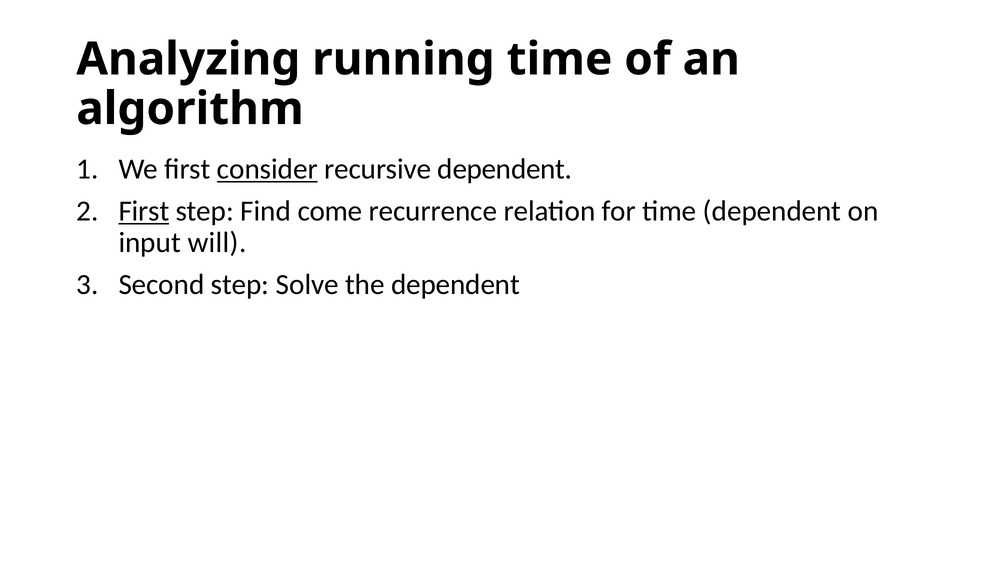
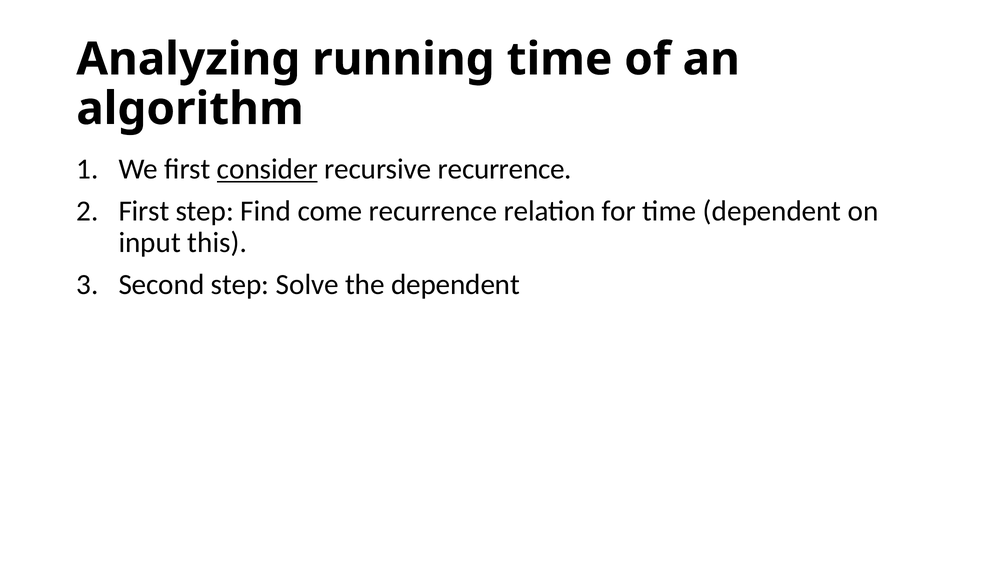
recursive dependent: dependent -> recurrence
First at (144, 211) underline: present -> none
will: will -> this
